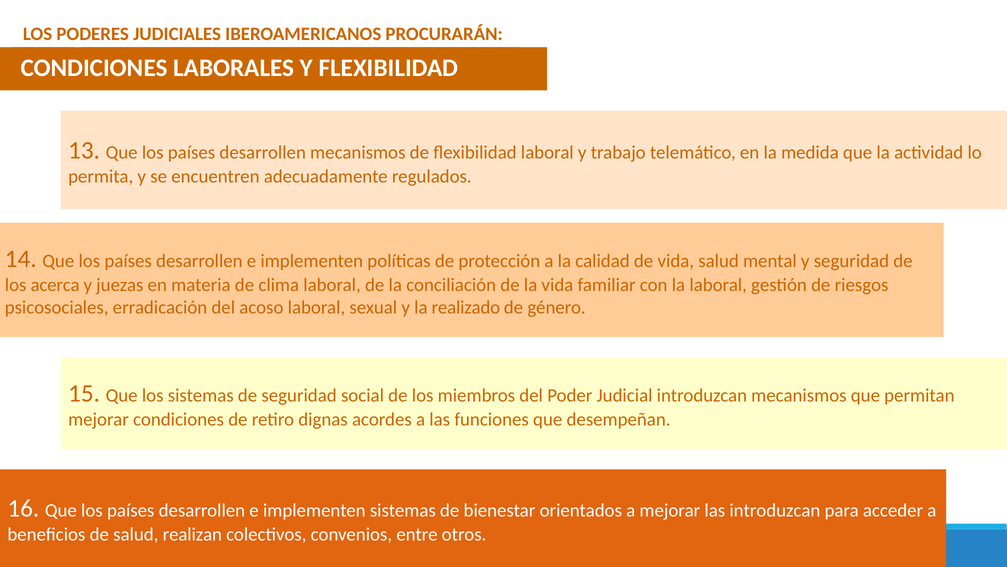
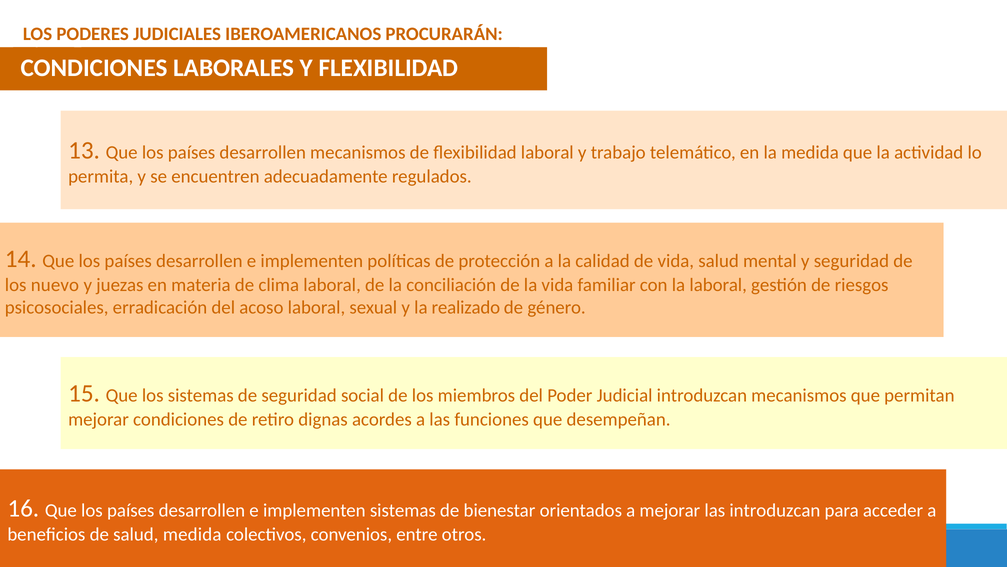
acerca: acerca -> nuevo
salud realizan: realizan -> medida
